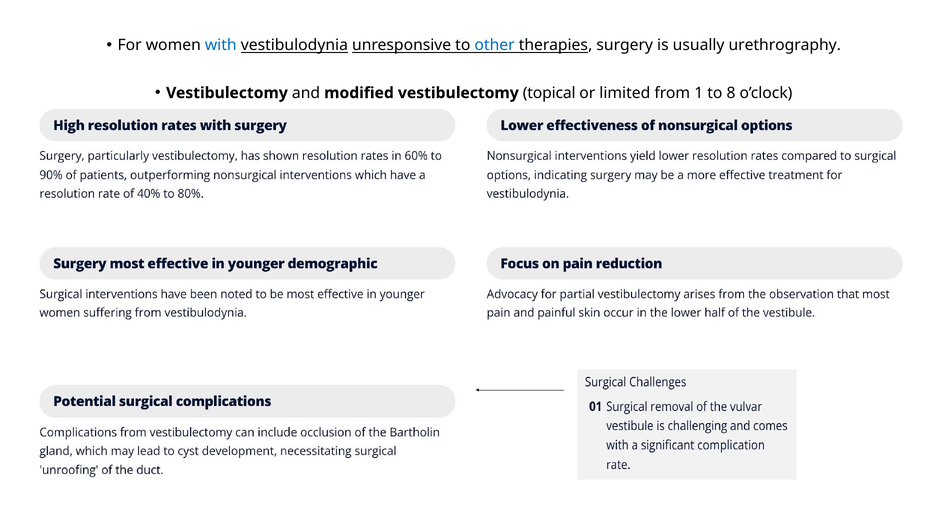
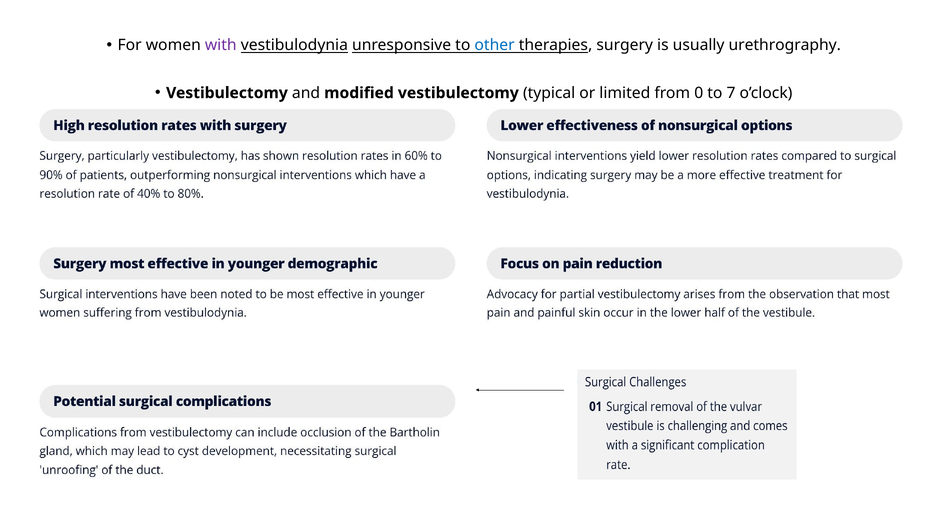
with colour: blue -> purple
topical: topical -> typical
1: 1 -> 0
8: 8 -> 7
